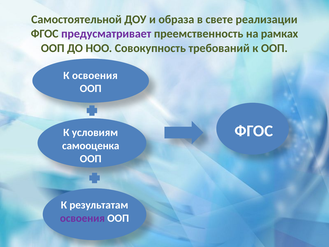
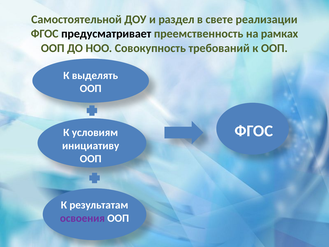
образа: образа -> раздел
предусматривает colour: purple -> black
К освоения: освоения -> выделять
самооценка: самооценка -> инициативу
